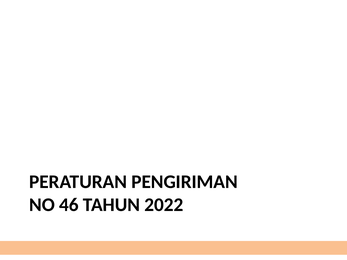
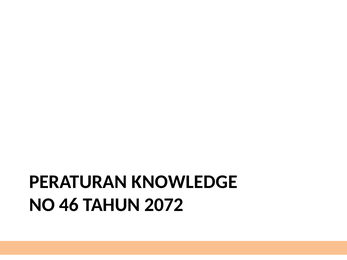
PENGIRIMAN: PENGIRIMAN -> KNOWLEDGE
2022: 2022 -> 2072
